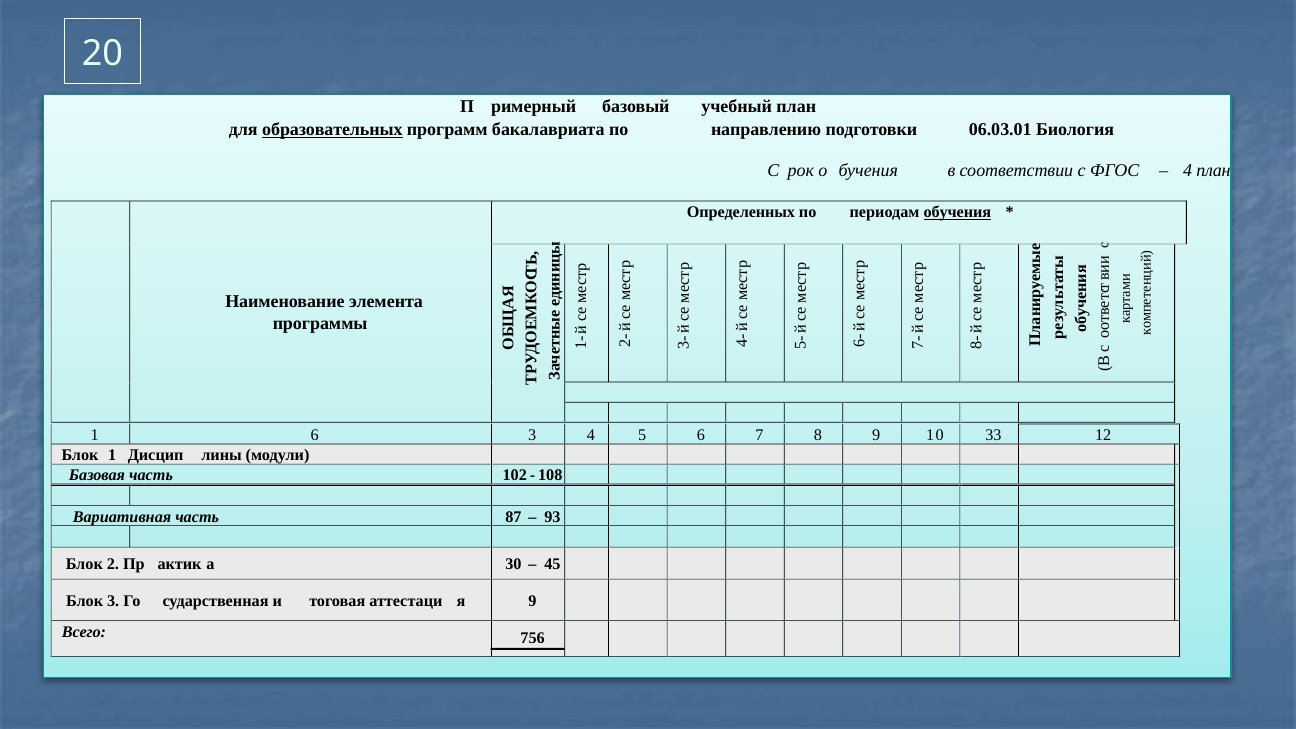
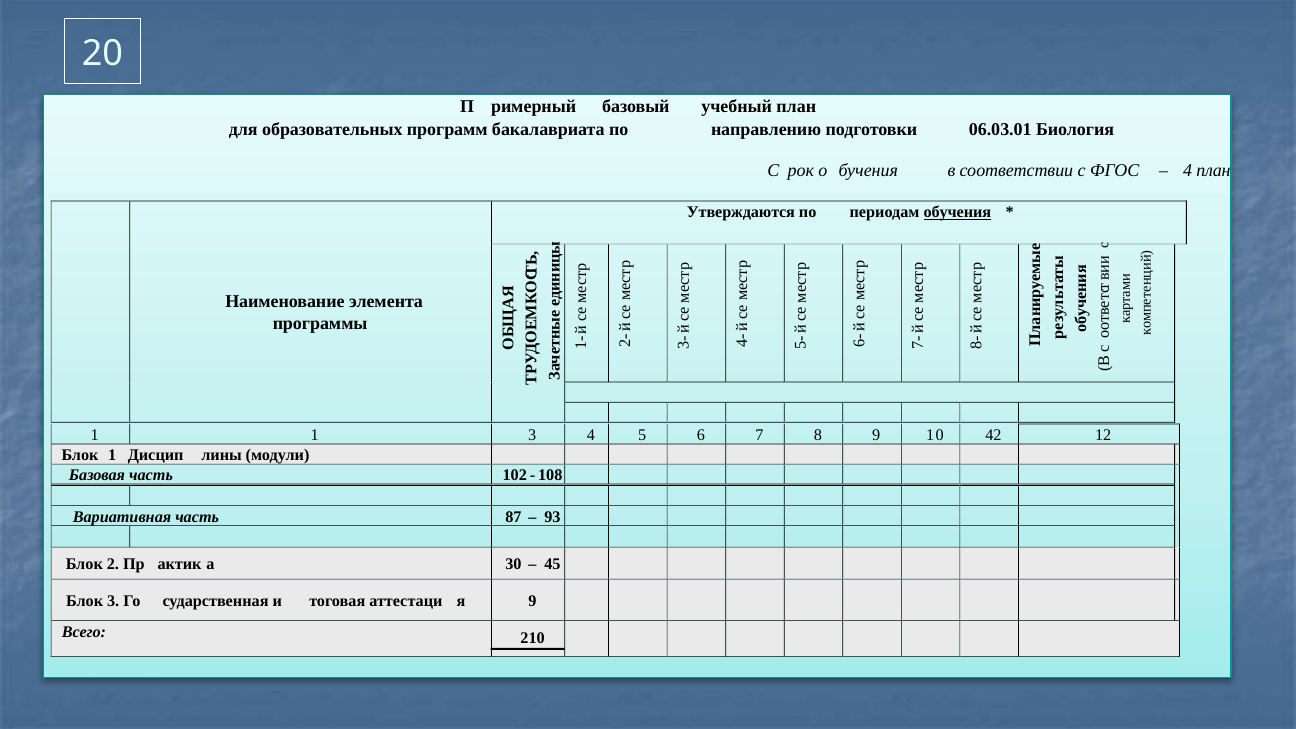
образовательных underline: present -> none
Определенных: Определенных -> Утверждаются
1 6: 6 -> 1
33: 33 -> 42
756: 756 -> 210
